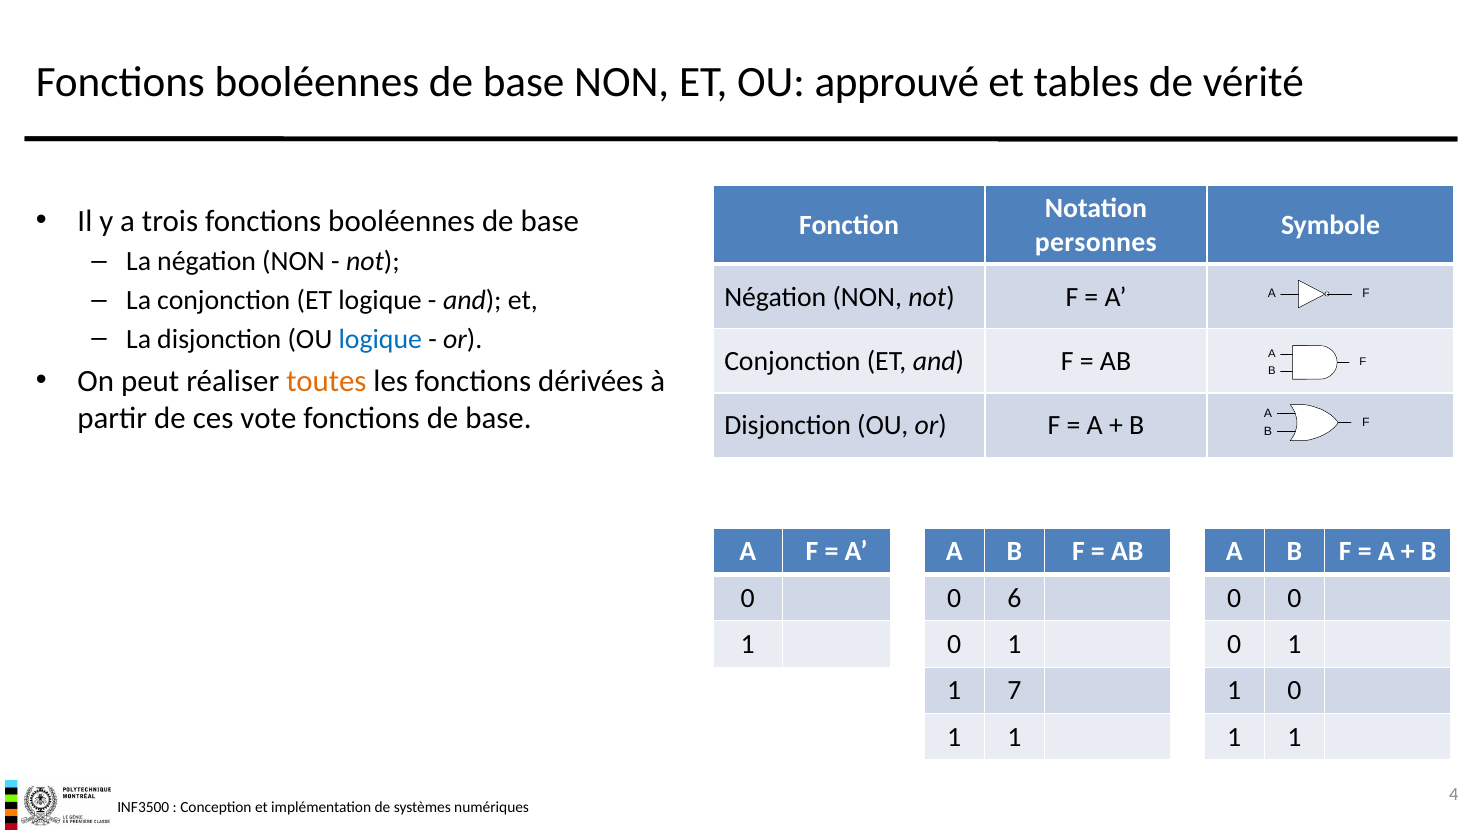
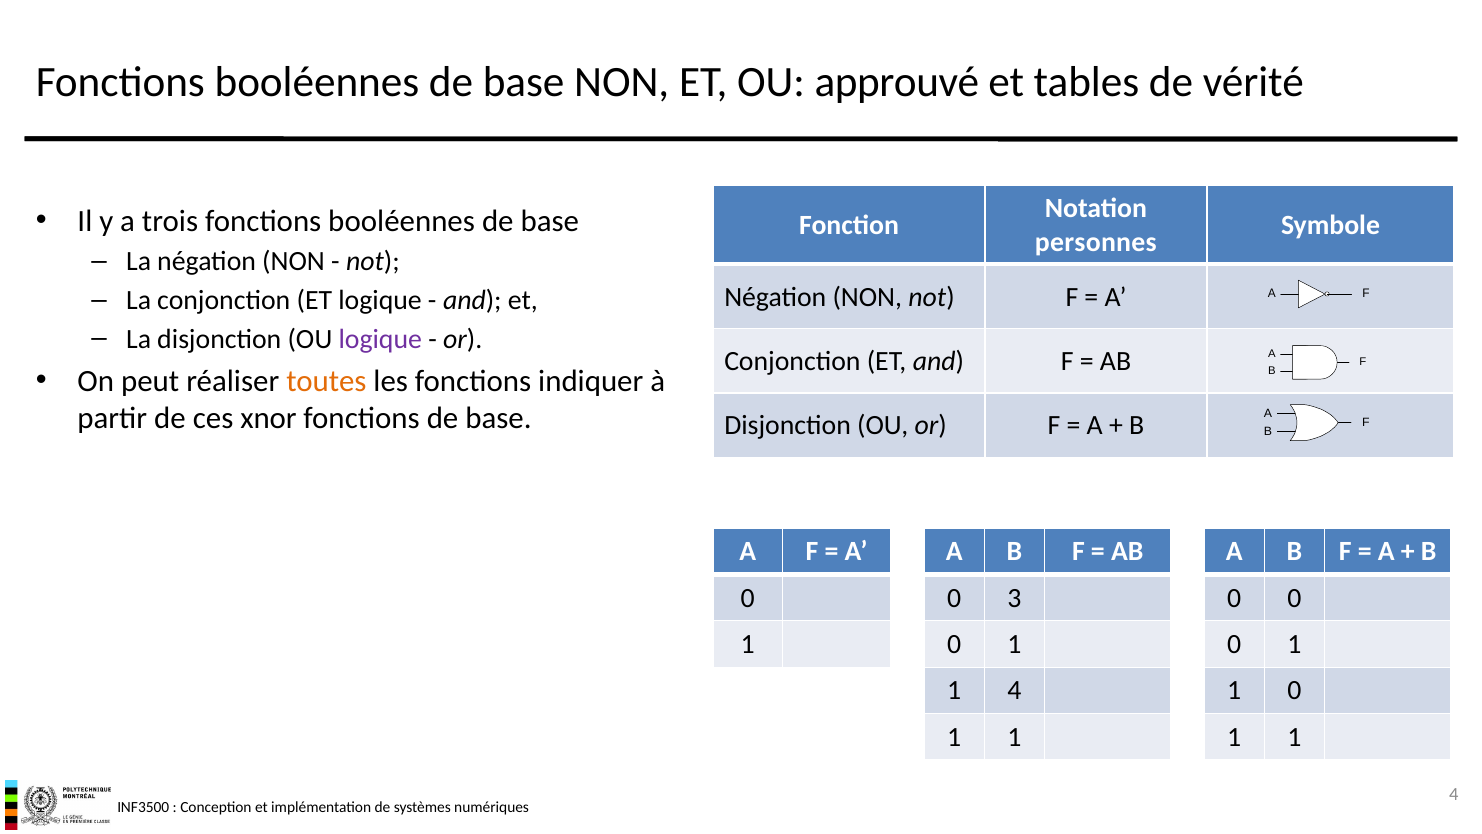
logique at (380, 339) colour: blue -> purple
dérivées: dérivées -> indiquer
vote: vote -> xnor
6: 6 -> 3
1 7: 7 -> 4
